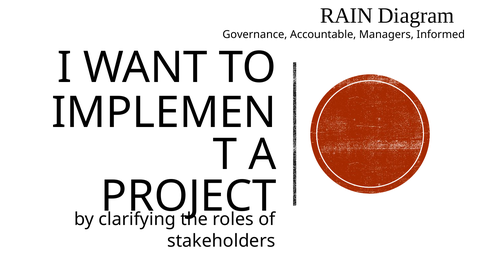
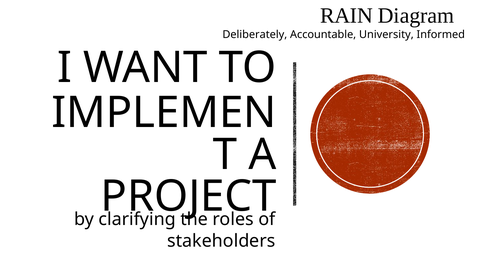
Governance: Governance -> Deliberately
Managers: Managers -> University
